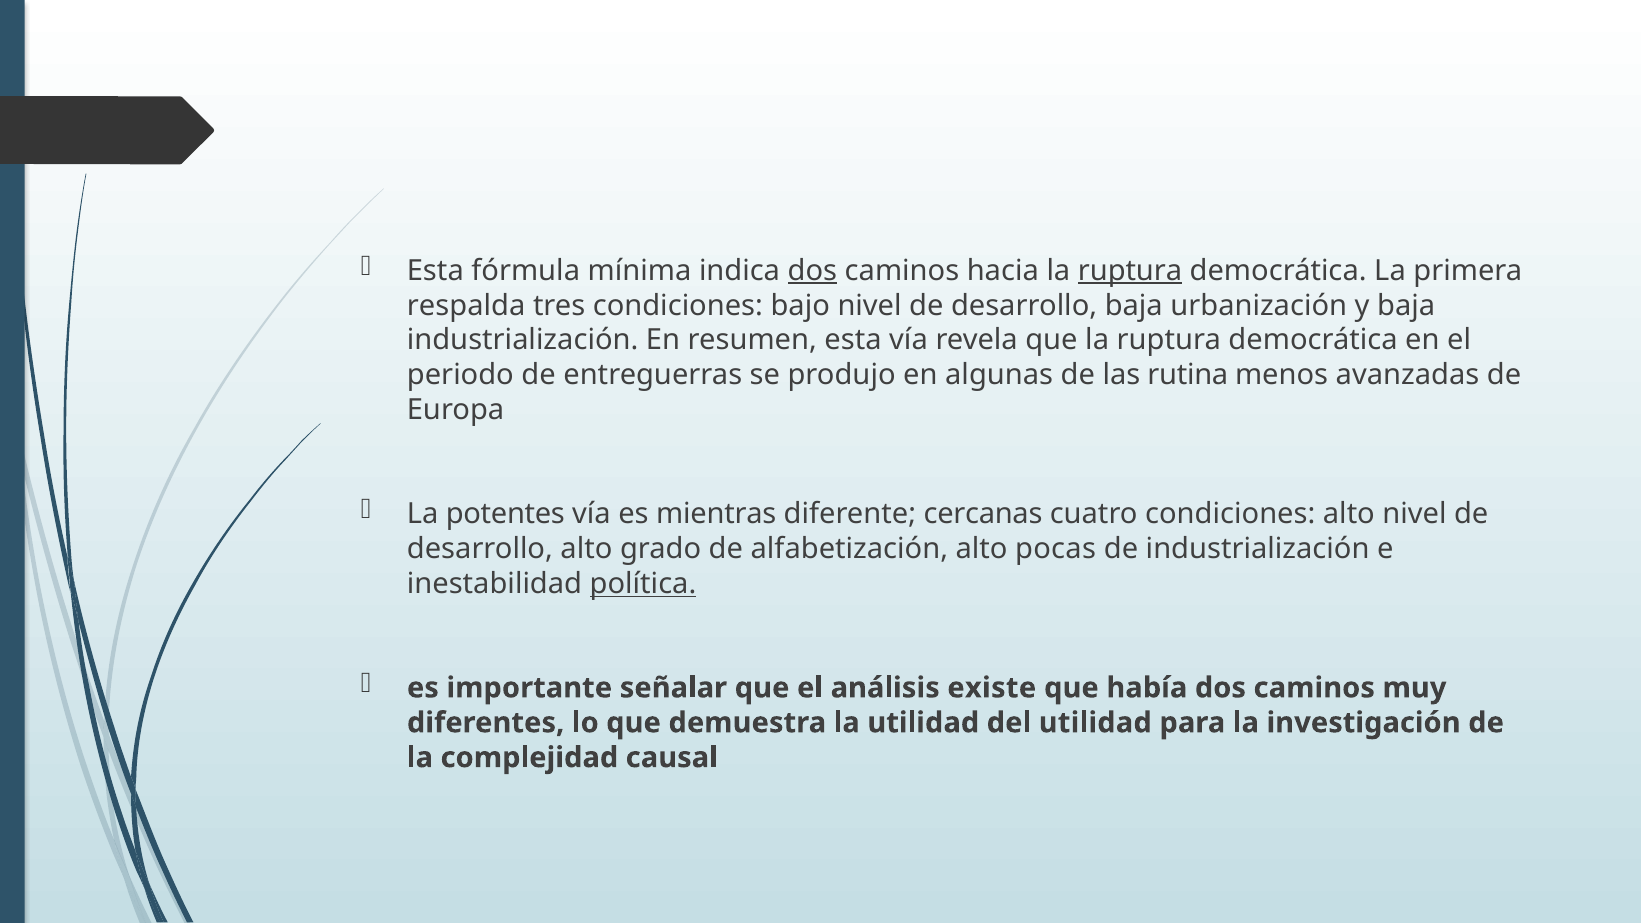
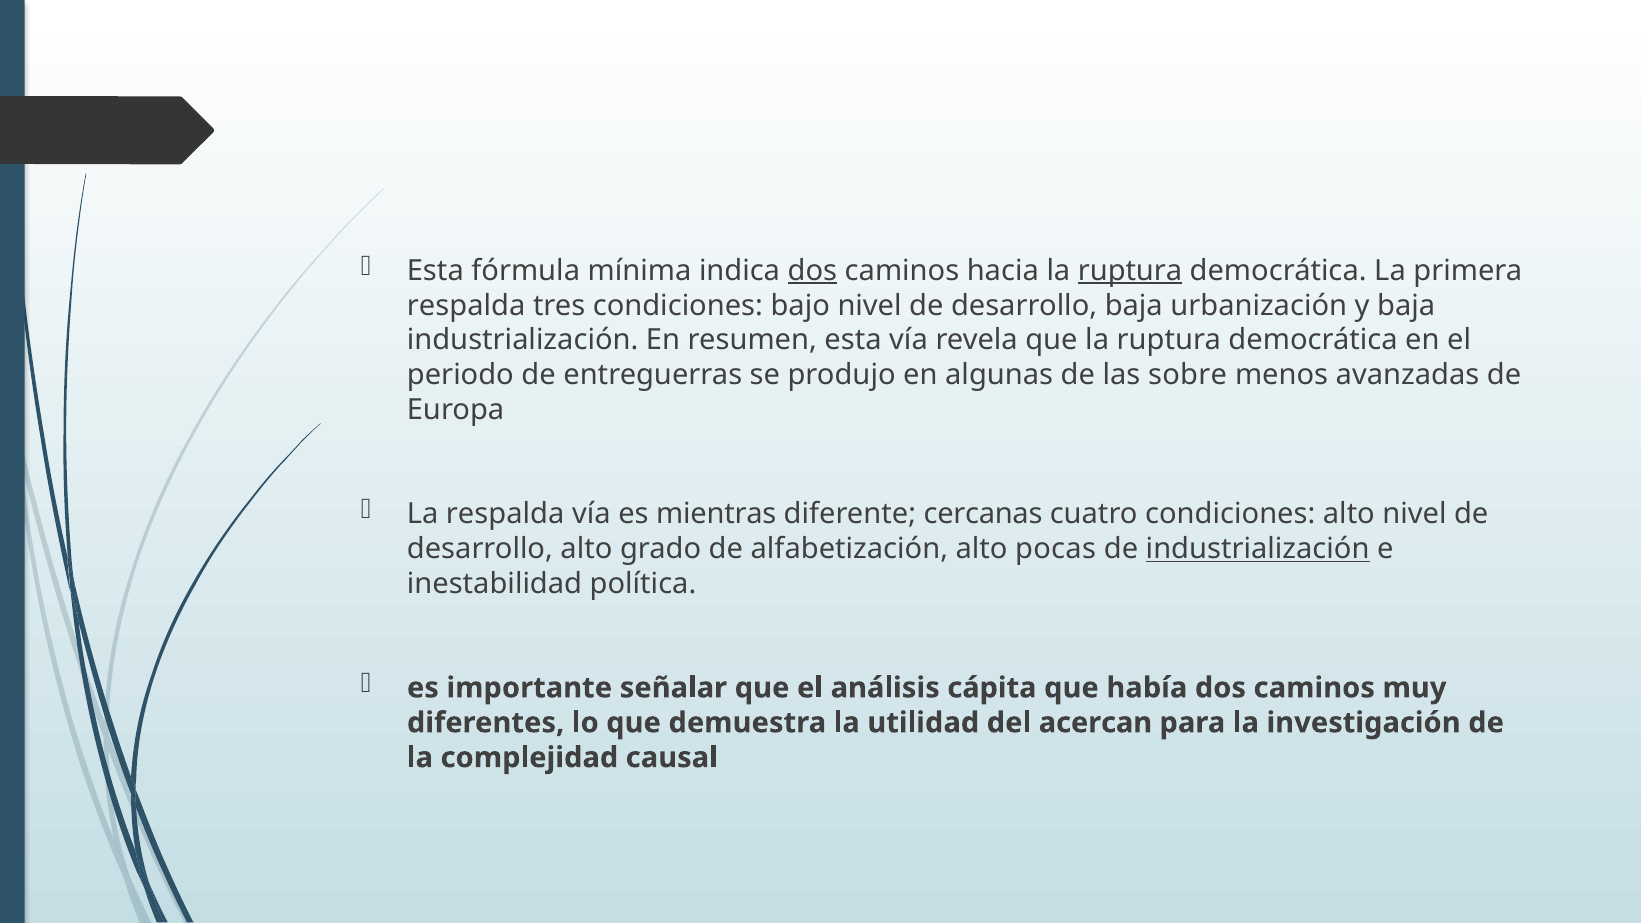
rutina: rutina -> sobre
La potentes: potentes -> respalda
industrialización at (1258, 549) underline: none -> present
política underline: present -> none
existe: existe -> cápita
del utilidad: utilidad -> acercan
